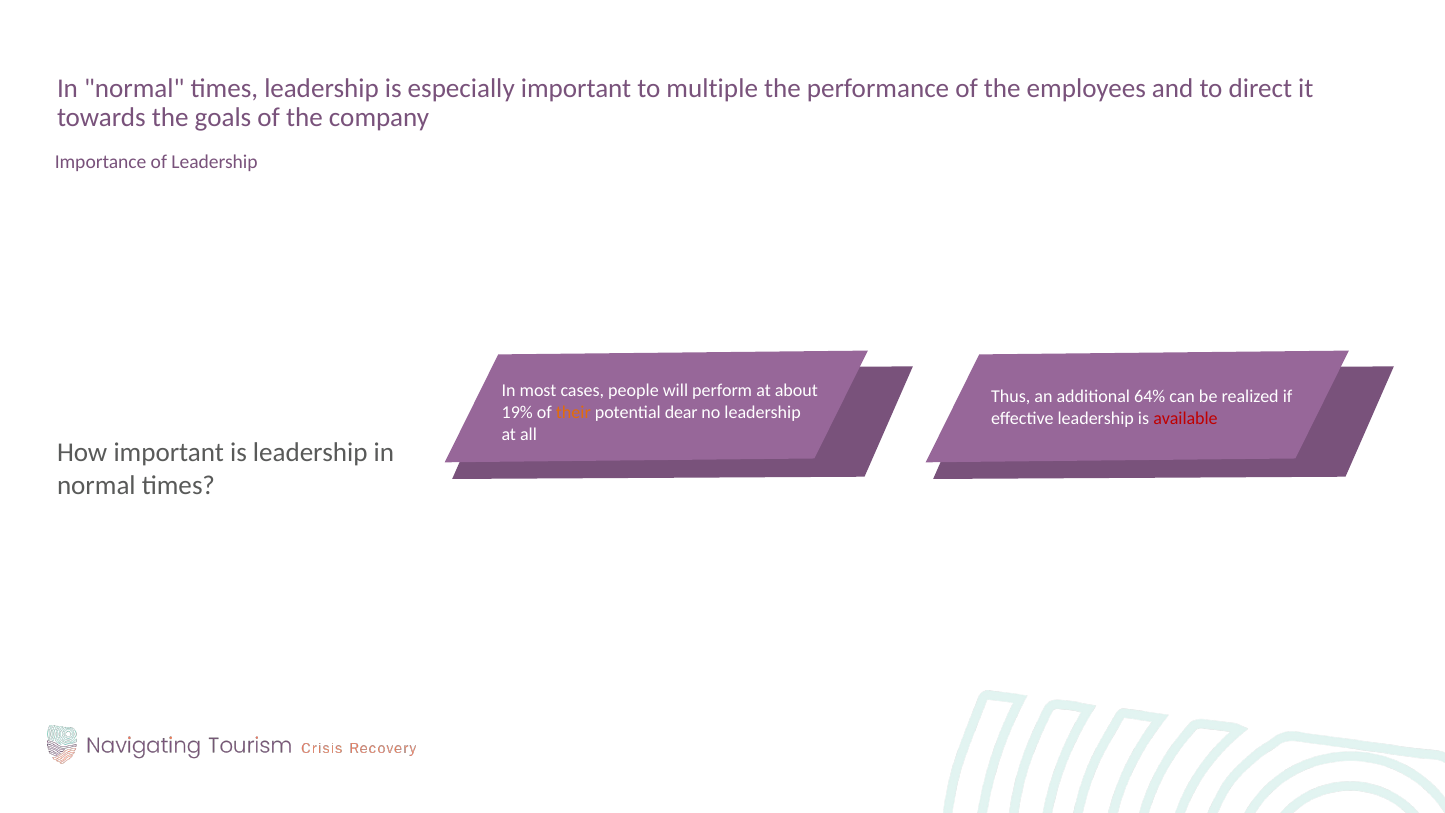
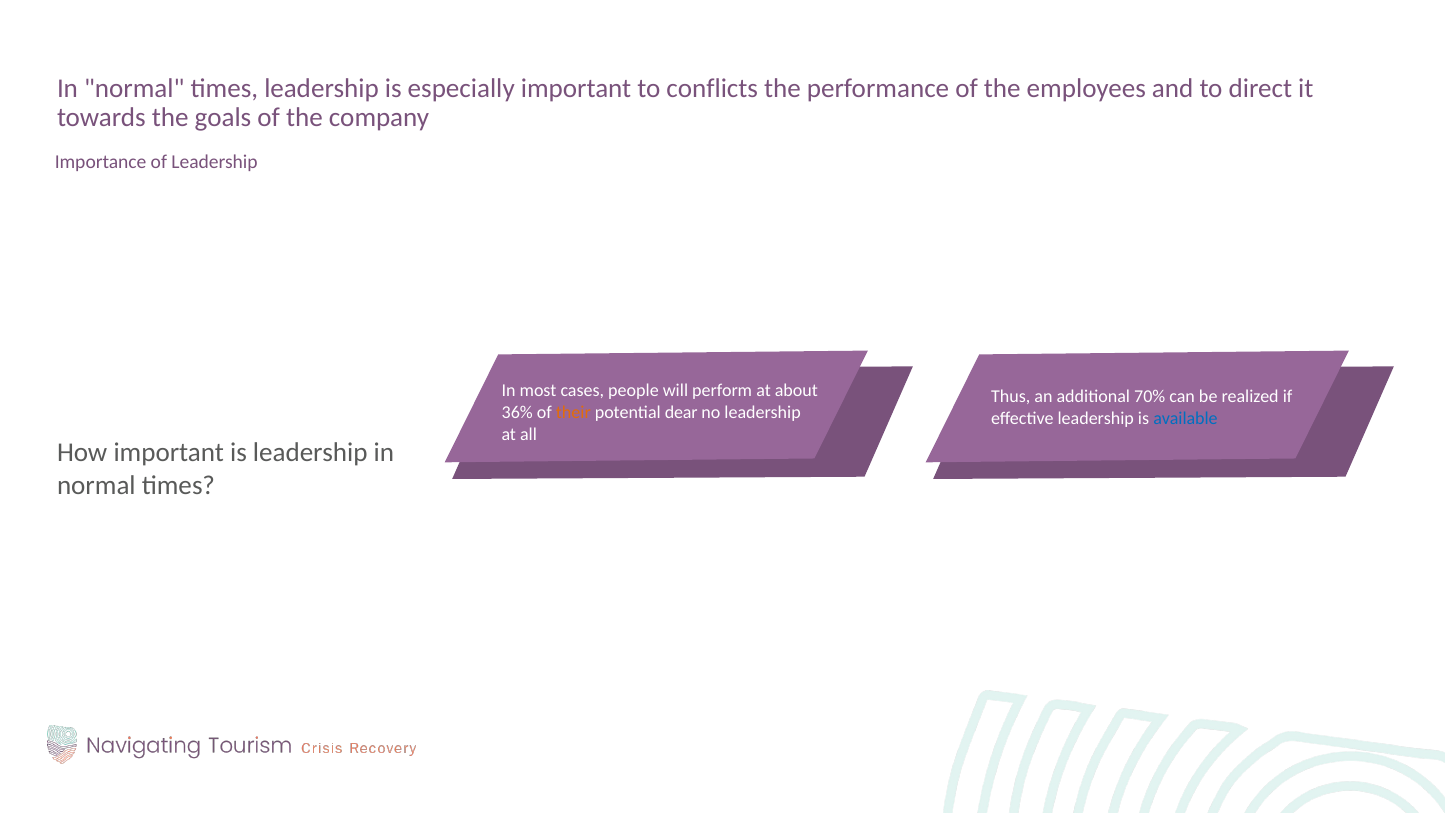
multiple: multiple -> conflicts
64%: 64% -> 70%
19%: 19% -> 36%
available colour: red -> blue
